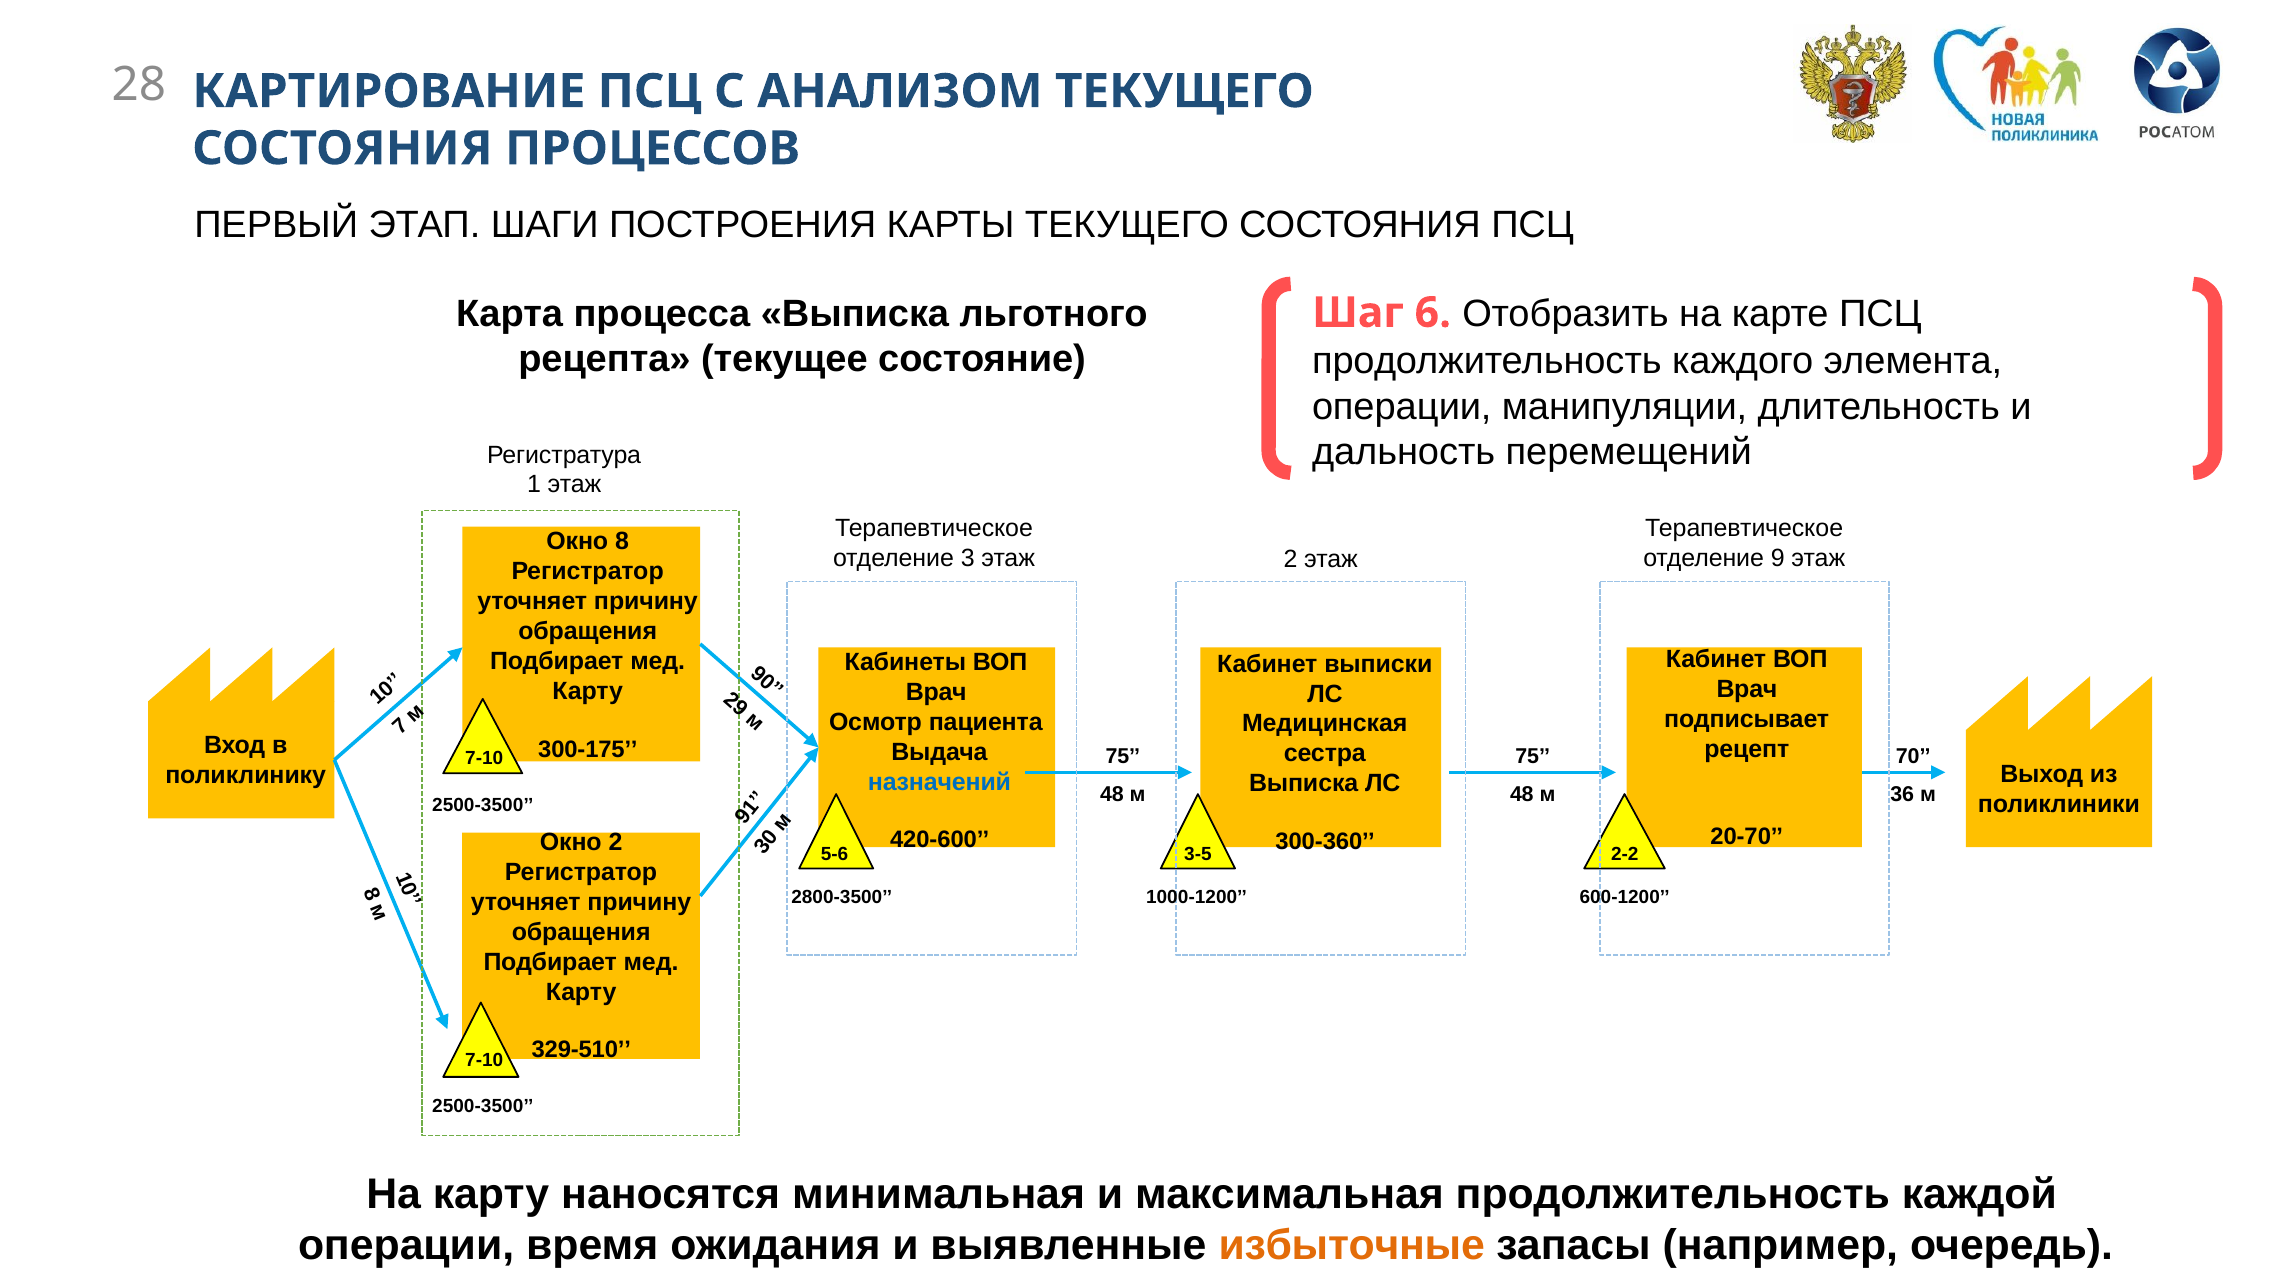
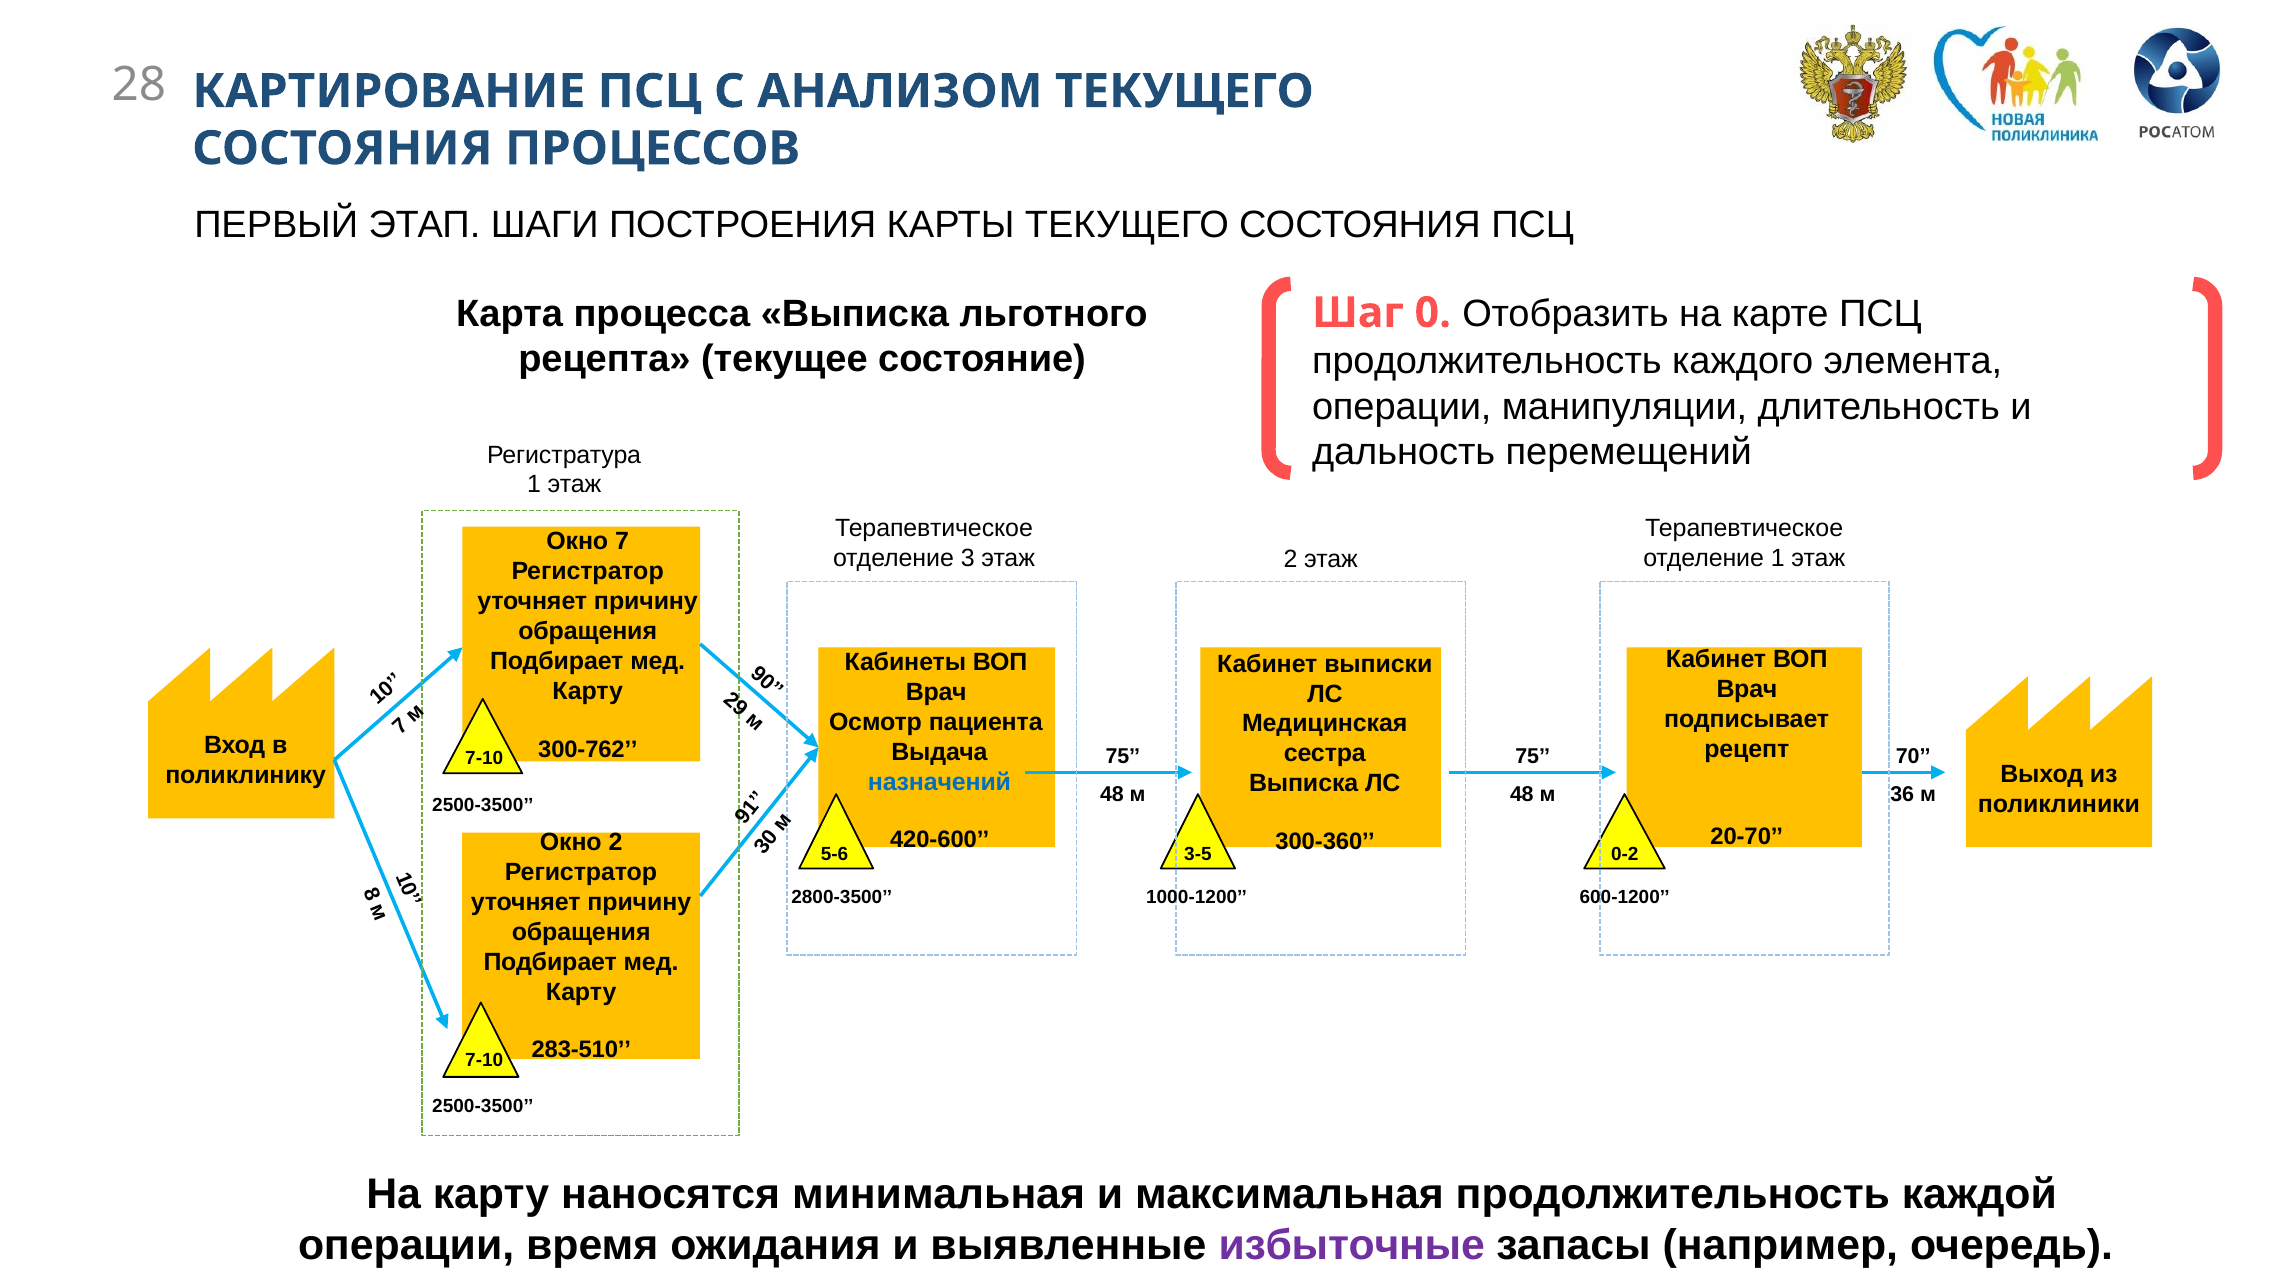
Шаг 6: 6 -> 0
Окно 8: 8 -> 7
отделение 9: 9 -> 1
300-175: 300-175 -> 300-762
2-2: 2-2 -> 0-2
329-510: 329-510 -> 283-510
избыточные colour: orange -> purple
